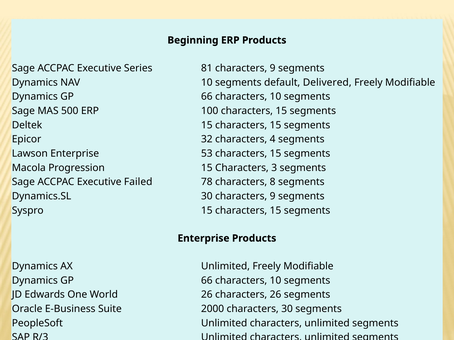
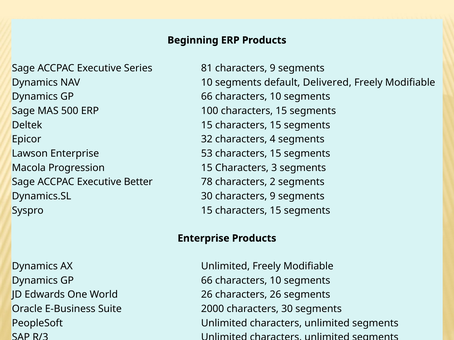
Failed: Failed -> Better
8 at (273, 182): 8 -> 2
